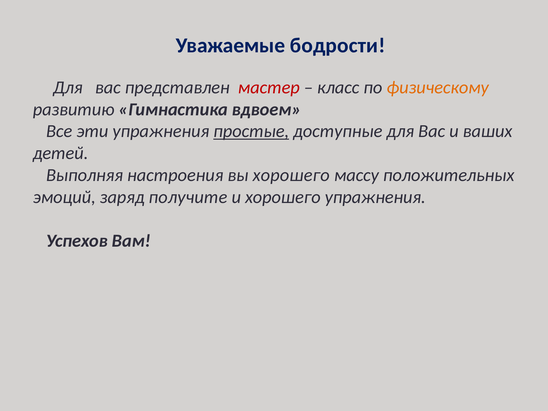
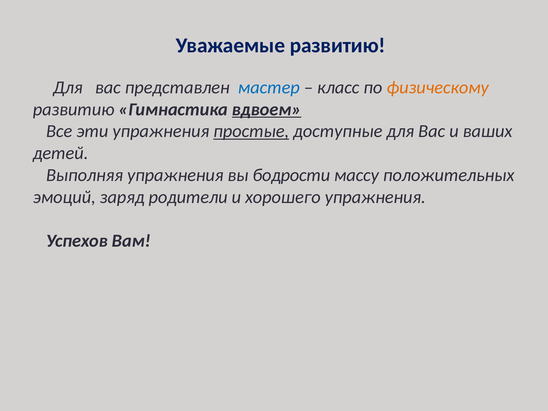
Уважаемые бодрости: бодрости -> развитию
мастер colour: red -> blue
вдвоем underline: none -> present
Выполняя настроения: настроения -> упражнения
вы хорошего: хорошего -> бодрости
получите: получите -> родители
